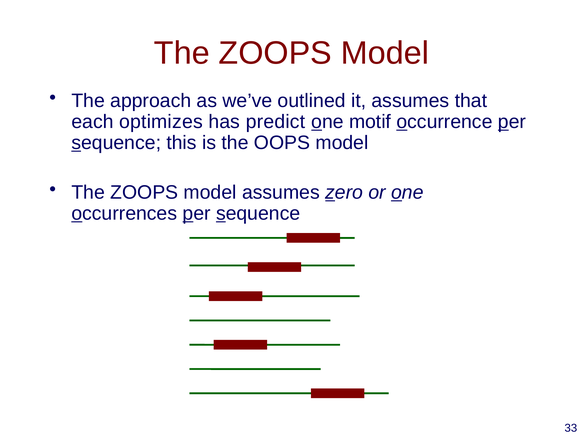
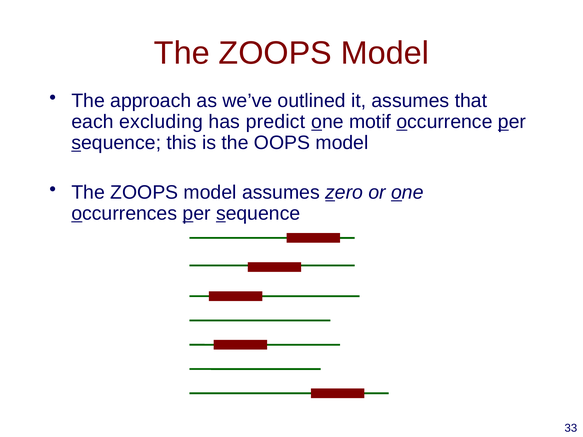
optimizes: optimizes -> excluding
